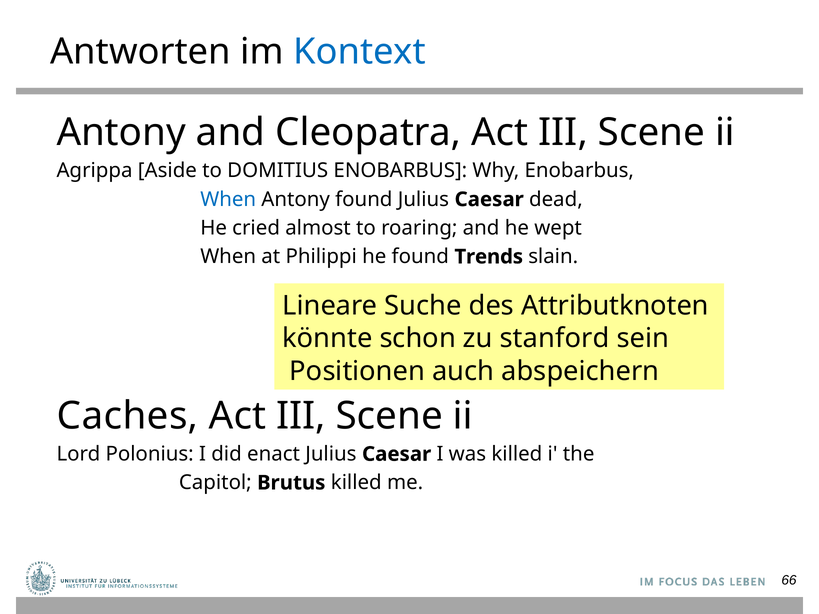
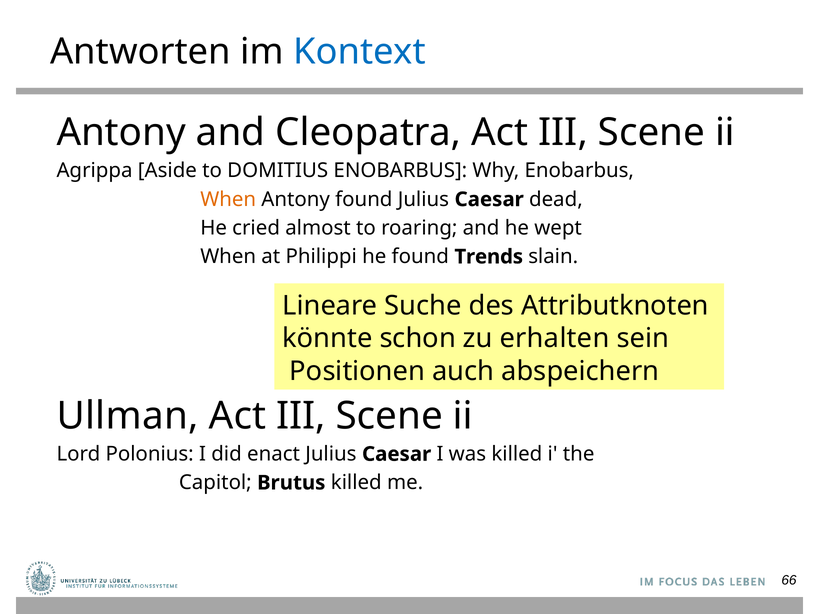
When at (228, 199) colour: blue -> orange
stanford: stanford -> erhalten
Caches: Caches -> Ullman
